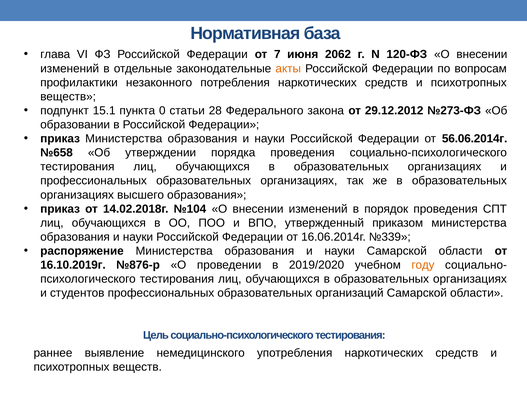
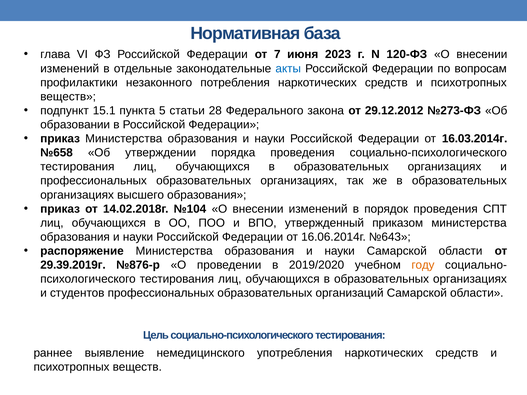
2062: 2062 -> 2023
акты colour: orange -> blue
0: 0 -> 5
56.06.2014г: 56.06.2014г -> 16.03.2014г
№339: №339 -> №643
16.10.2019г: 16.10.2019г -> 29.39.2019г
